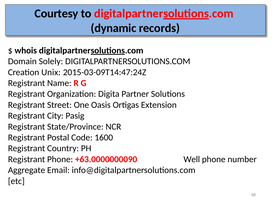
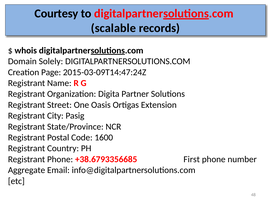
dynamic: dynamic -> scalable
Unix: Unix -> Page
+63.0000000090: +63.0000000090 -> +38.6793356685
Well: Well -> First
